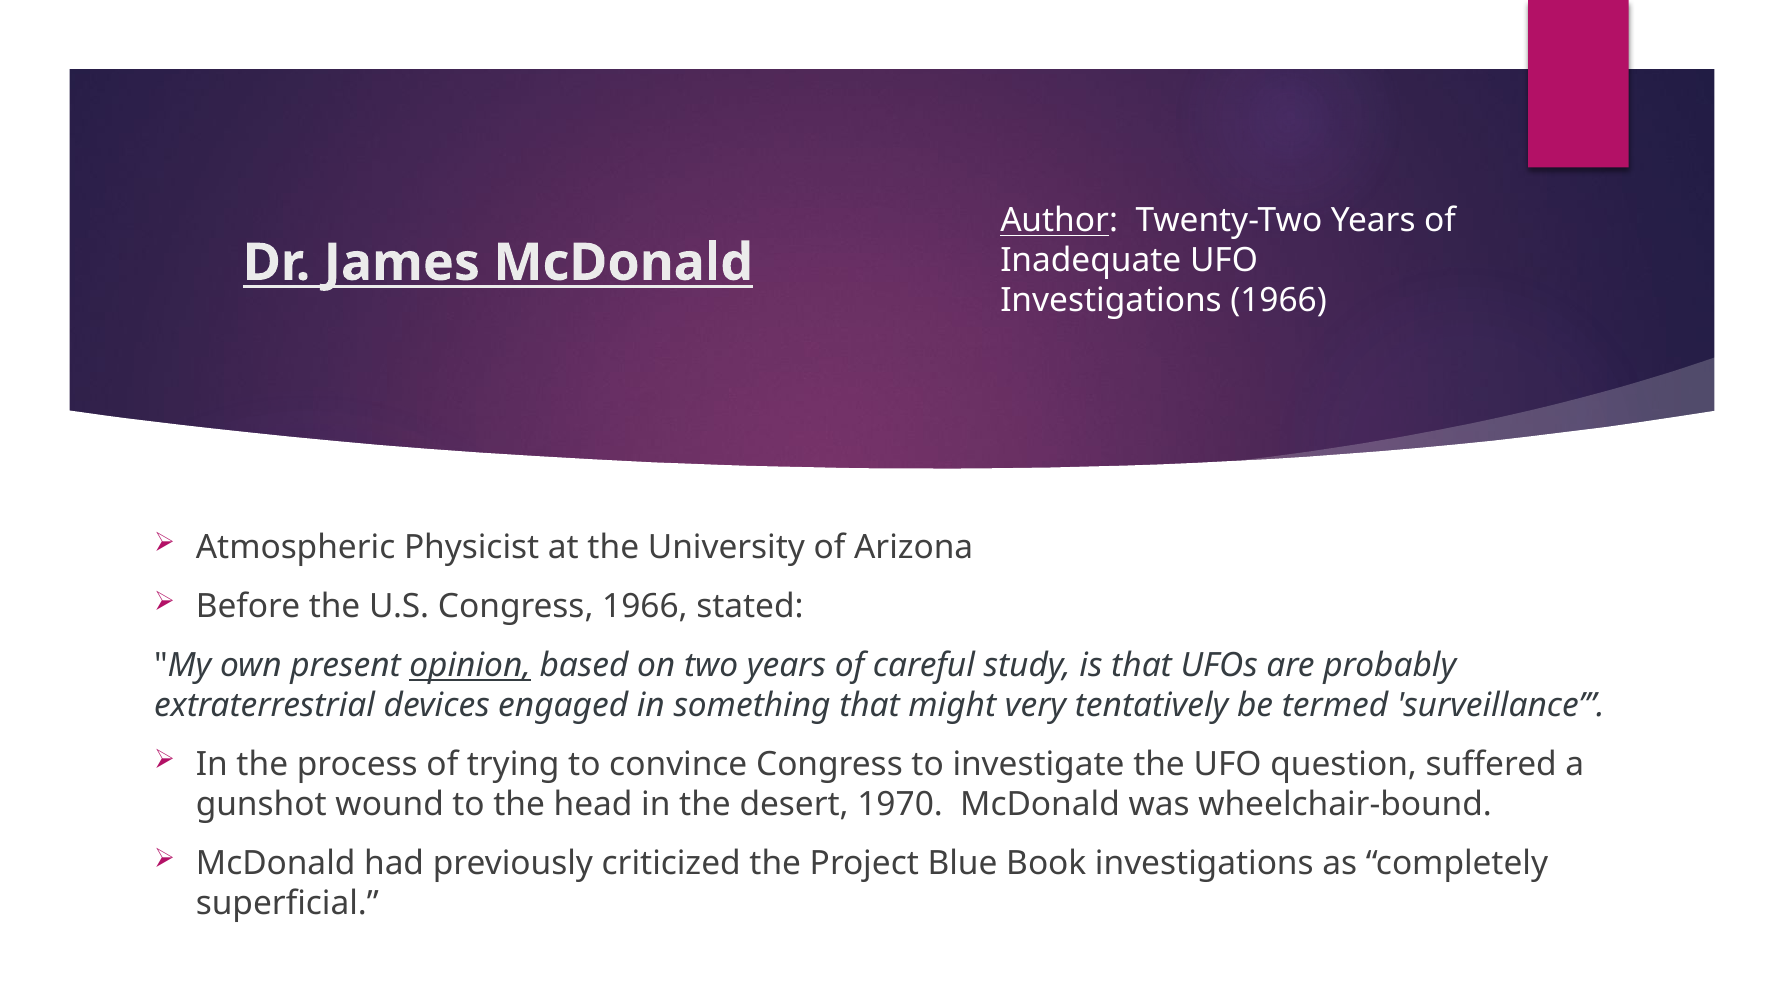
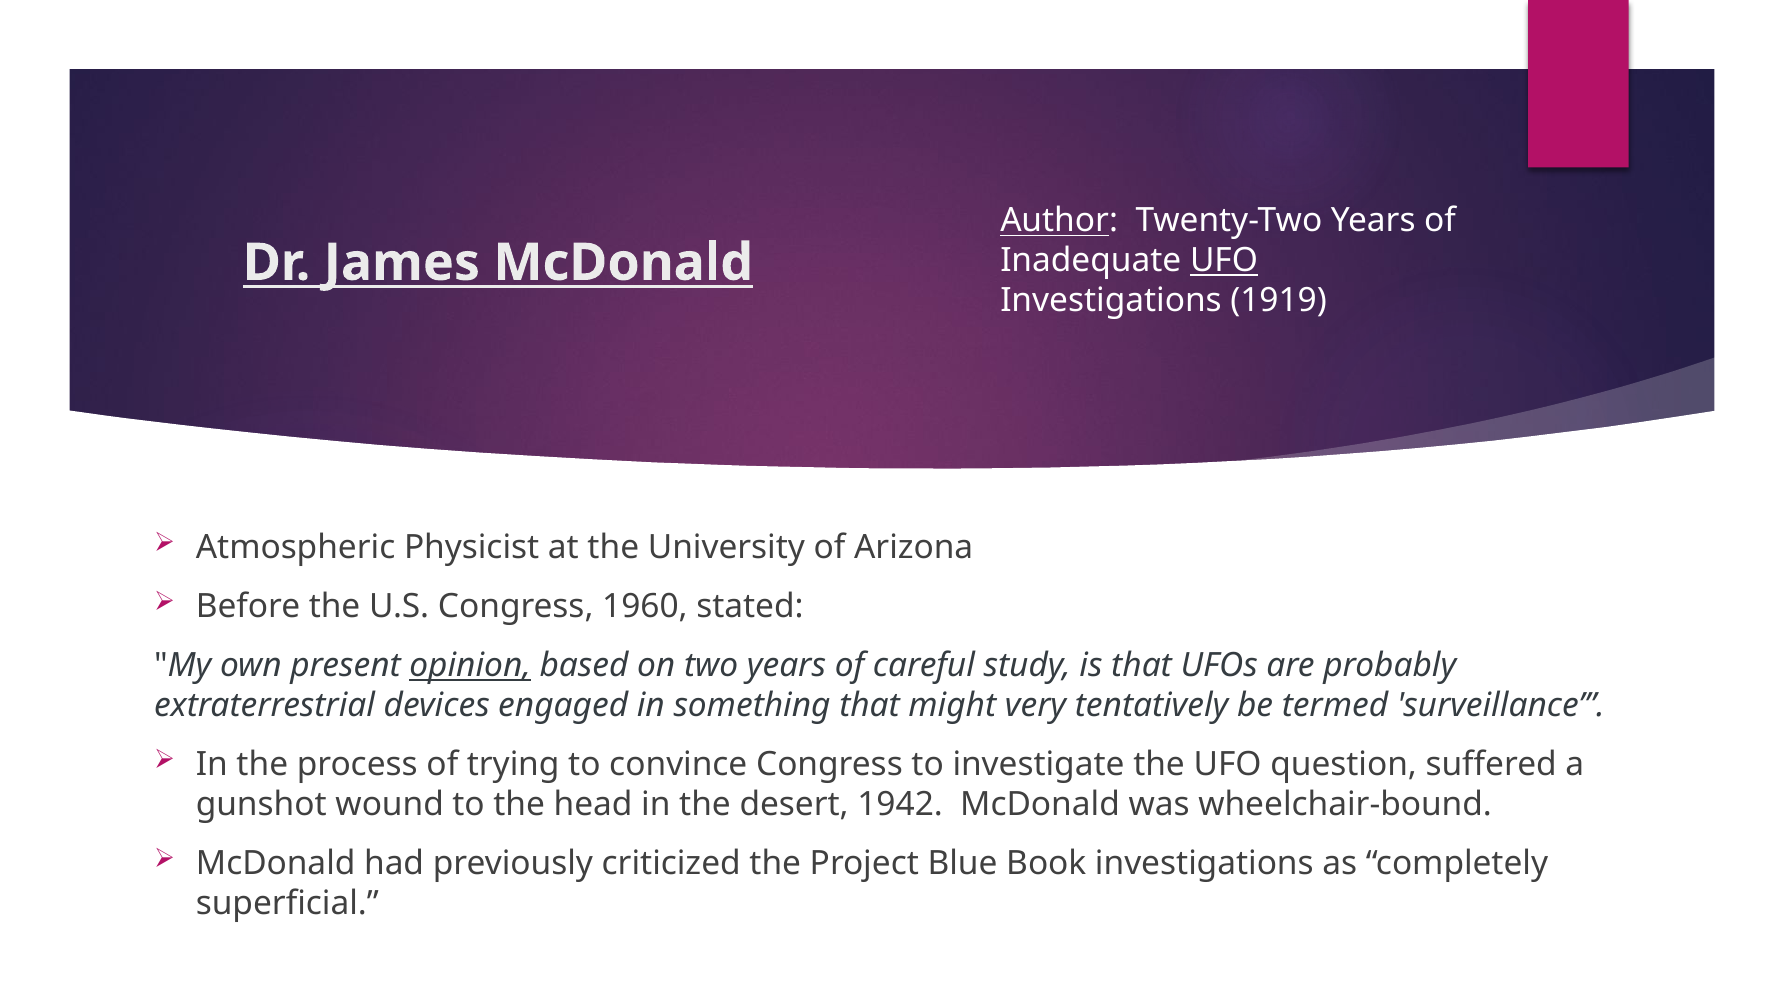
UFO at (1224, 261) underline: none -> present
Investigations 1966: 1966 -> 1919
Congress 1966: 1966 -> 1960
1970: 1970 -> 1942
